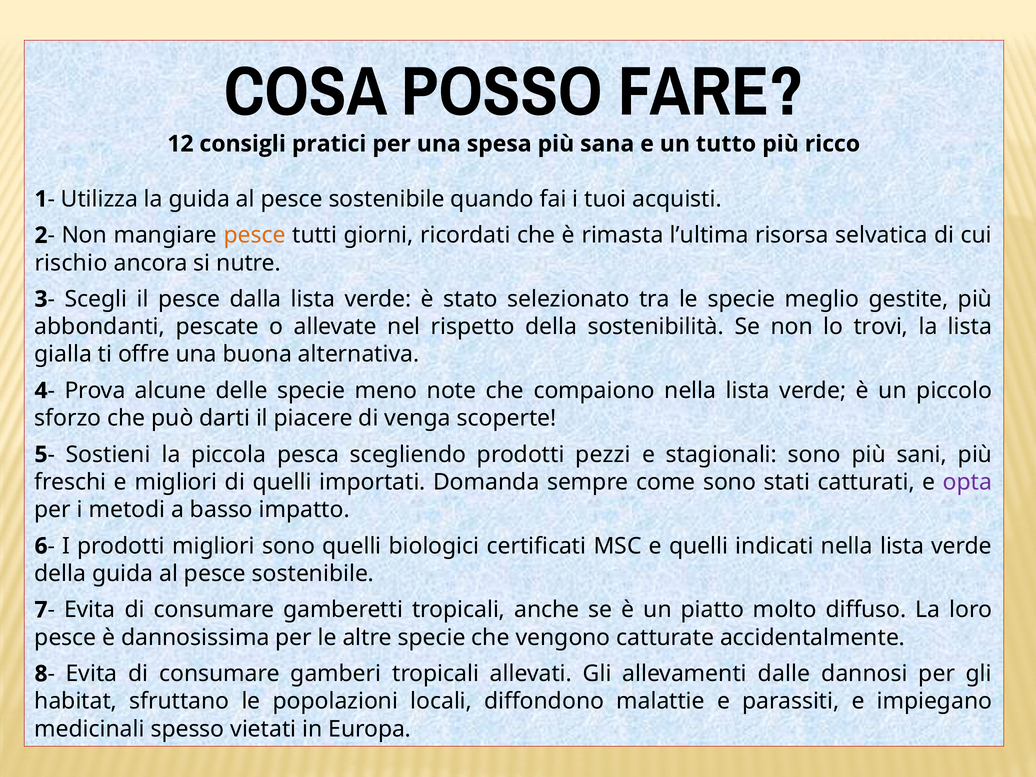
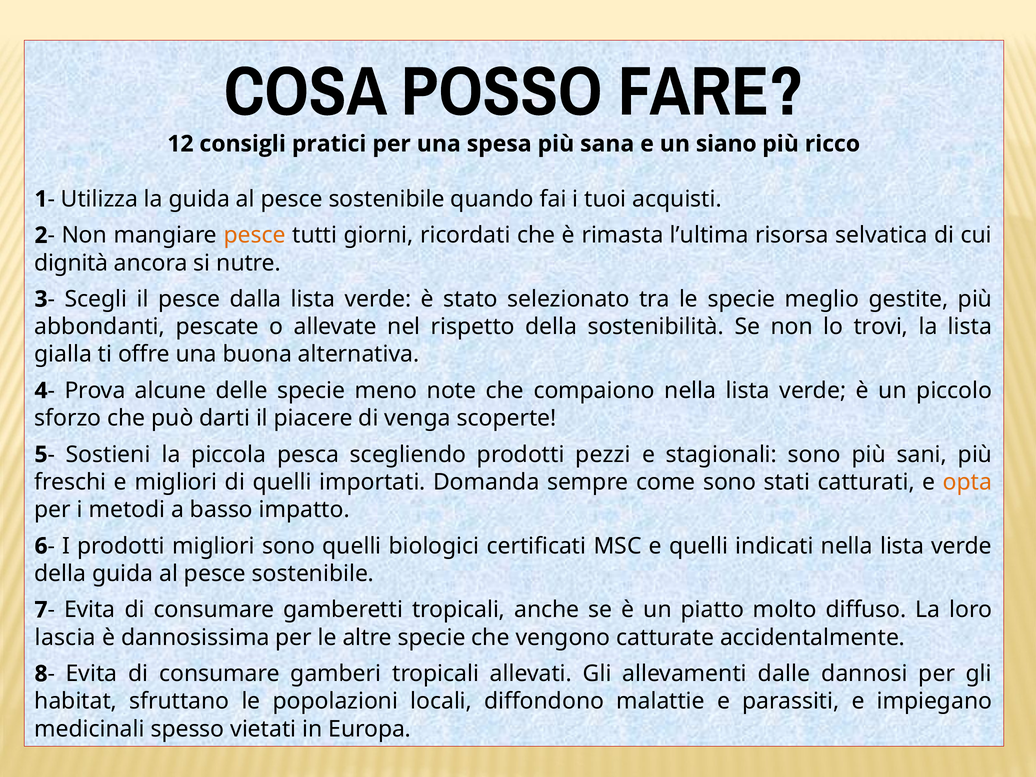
tutto: tutto -> siano
rischio: rischio -> dignità
opta colour: purple -> orange
pesce at (65, 638): pesce -> lascia
